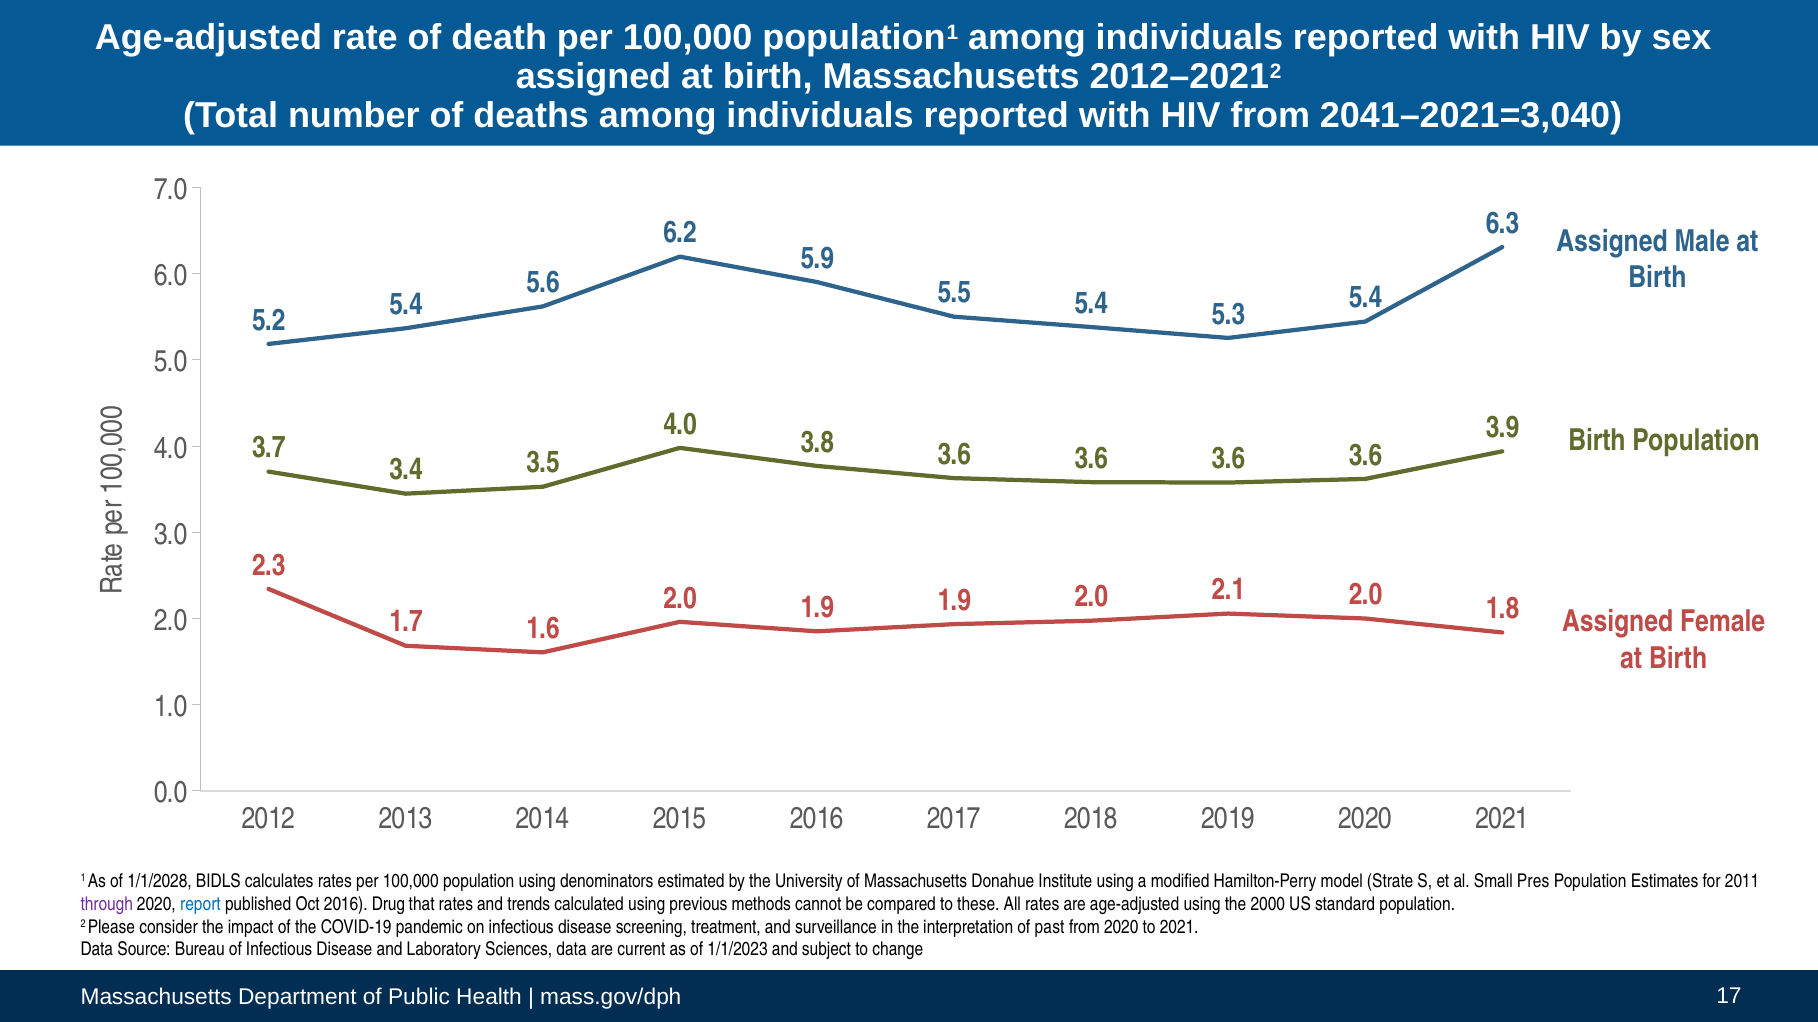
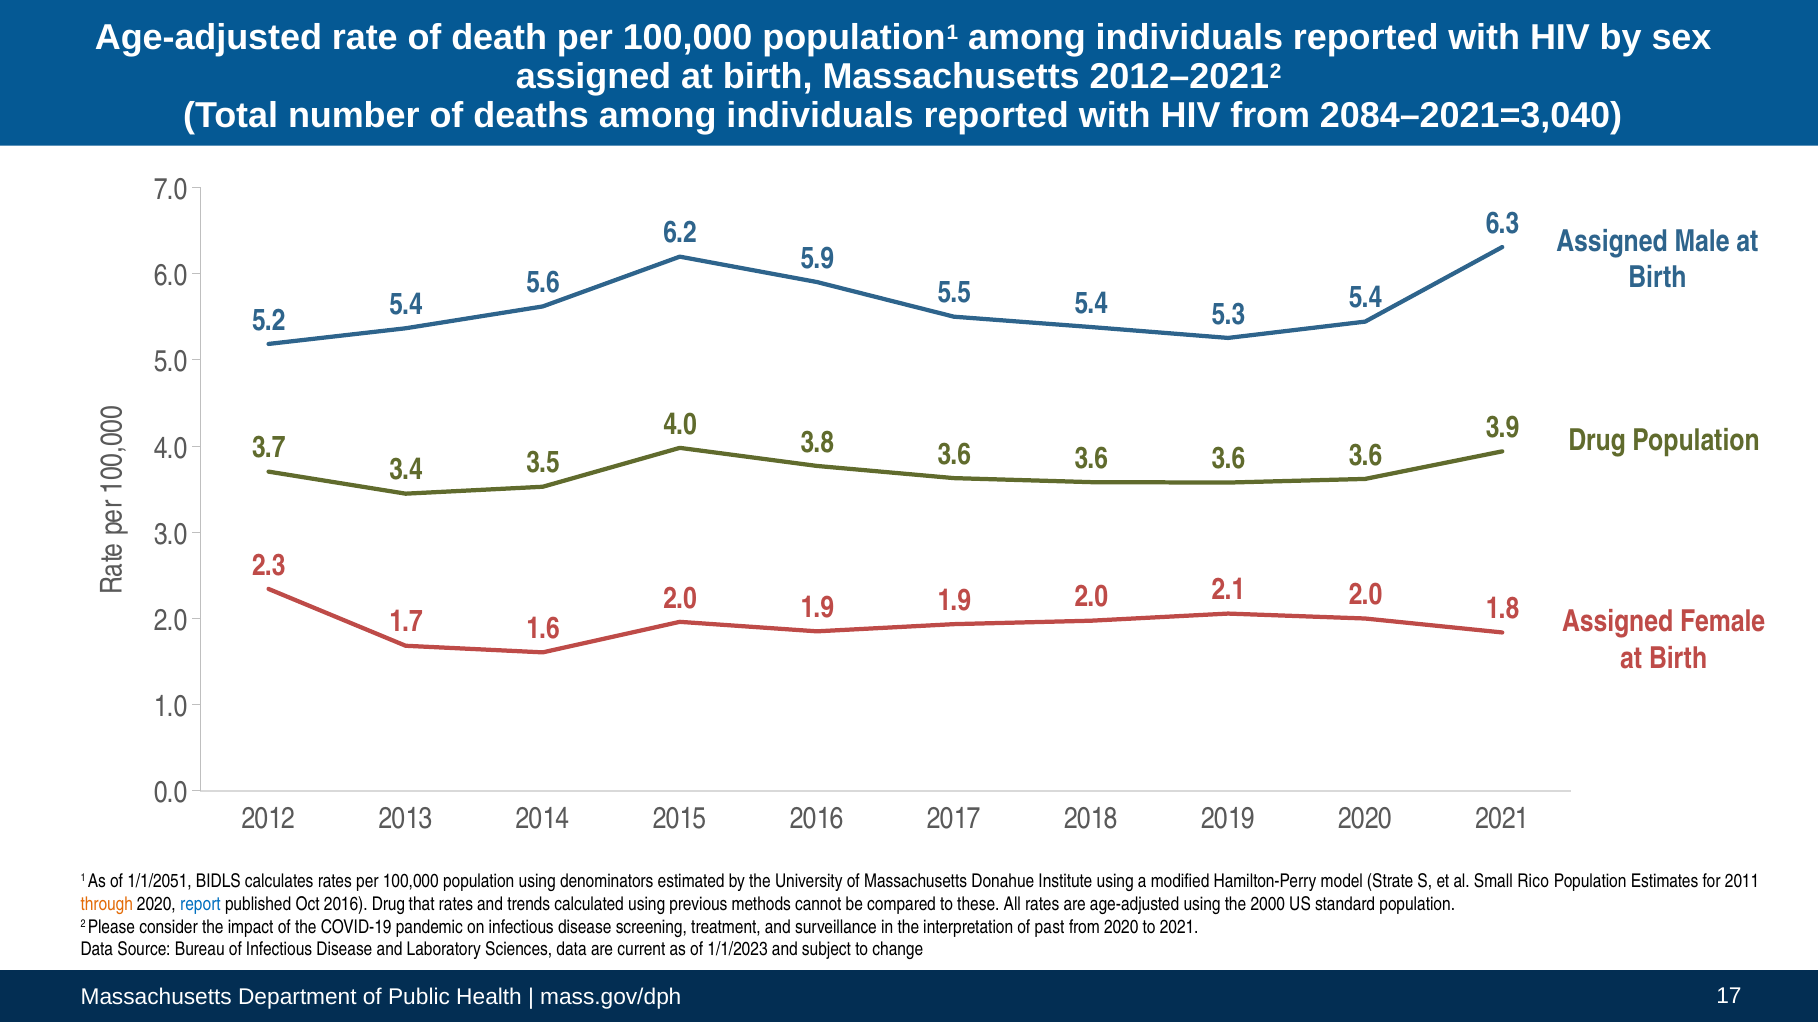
2041–2021=3,040: 2041–2021=3,040 -> 2084–2021=3,040
Birth at (1597, 441): Birth -> Drug
1/1/2028: 1/1/2028 -> 1/1/2051
Pres: Pres -> Rico
through colour: purple -> orange
